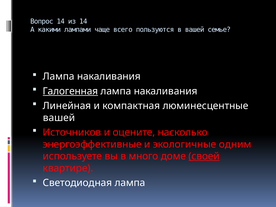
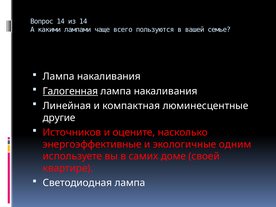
вашей at (59, 118): вашей -> другие
много: много -> самих
своей underline: present -> none
